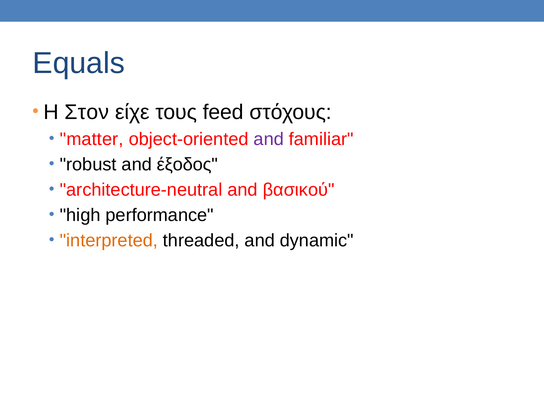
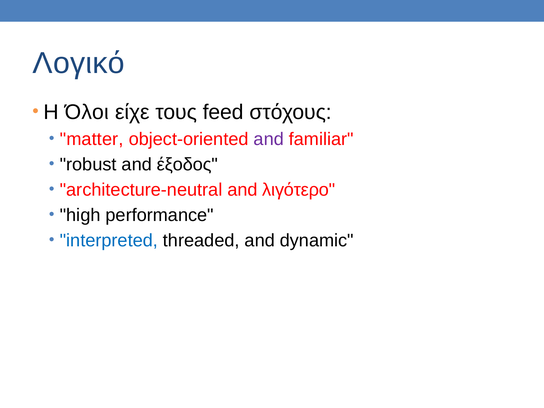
Equals: Equals -> Λογικό
Στον: Στον -> Όλοι
βασικού: βασικού -> λιγότερο
interpreted colour: orange -> blue
